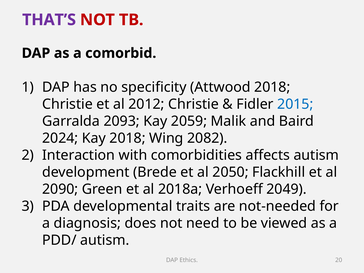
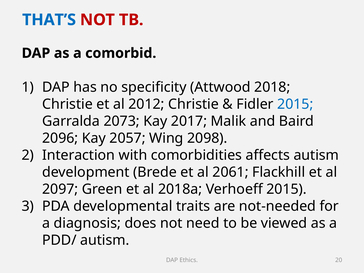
THAT’S colour: purple -> blue
2093: 2093 -> 2073
2059: 2059 -> 2017
2024: 2024 -> 2096
Kay 2018: 2018 -> 2057
2082: 2082 -> 2098
2050: 2050 -> 2061
2090: 2090 -> 2097
Verhoeff 2049: 2049 -> 2015
